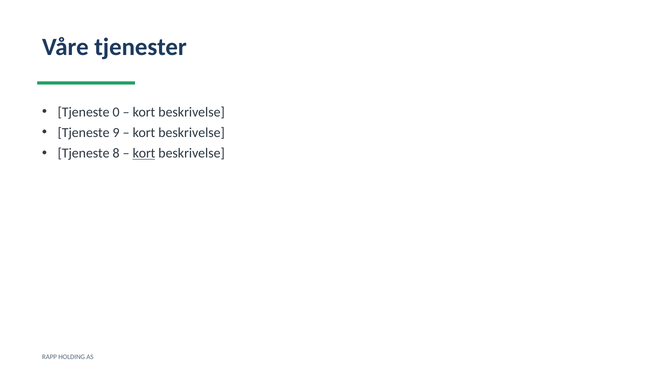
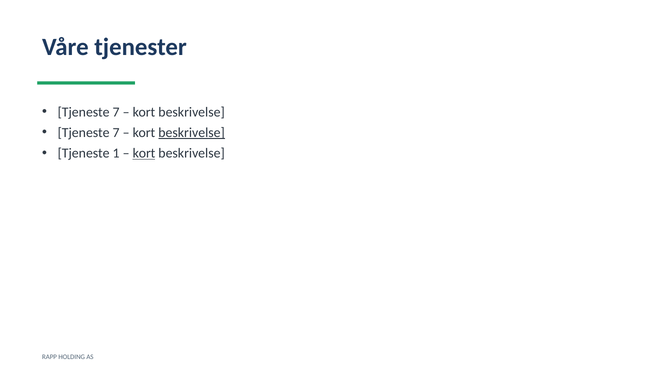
0 at (116, 112): 0 -> 7
9 at (116, 133): 9 -> 7
beskrivelse at (192, 133) underline: none -> present
8: 8 -> 1
